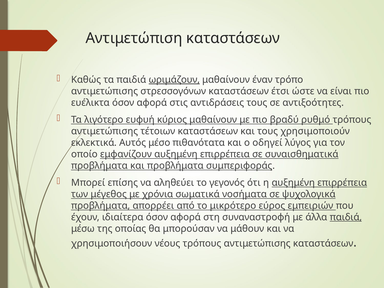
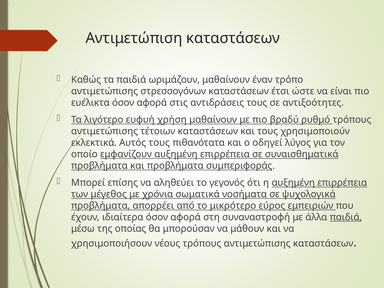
ωριμάζουν underline: present -> none
κύριος: κύριος -> χρήση
Αυτός μέσο: μέσο -> τους
